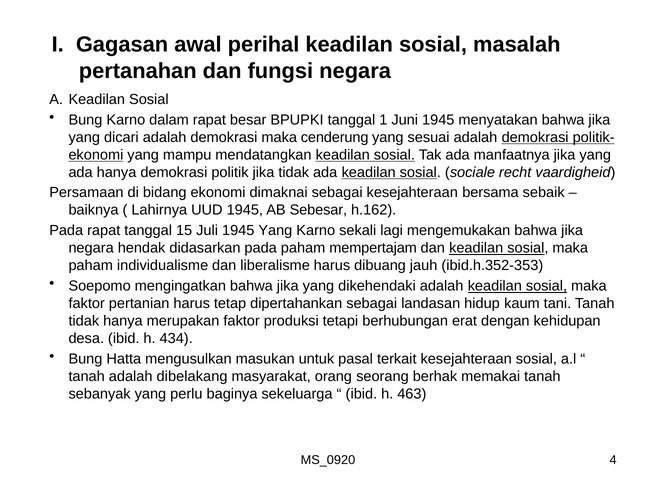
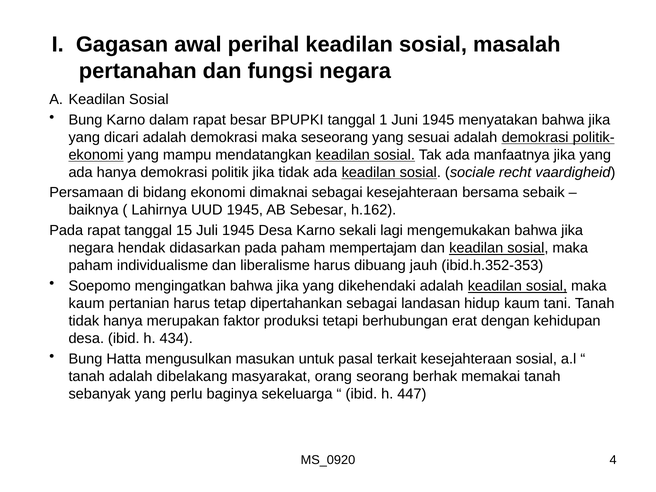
cenderung: cenderung -> seseorang
1945 Yang: Yang -> Desa
faktor at (87, 303): faktor -> kaum
463: 463 -> 447
